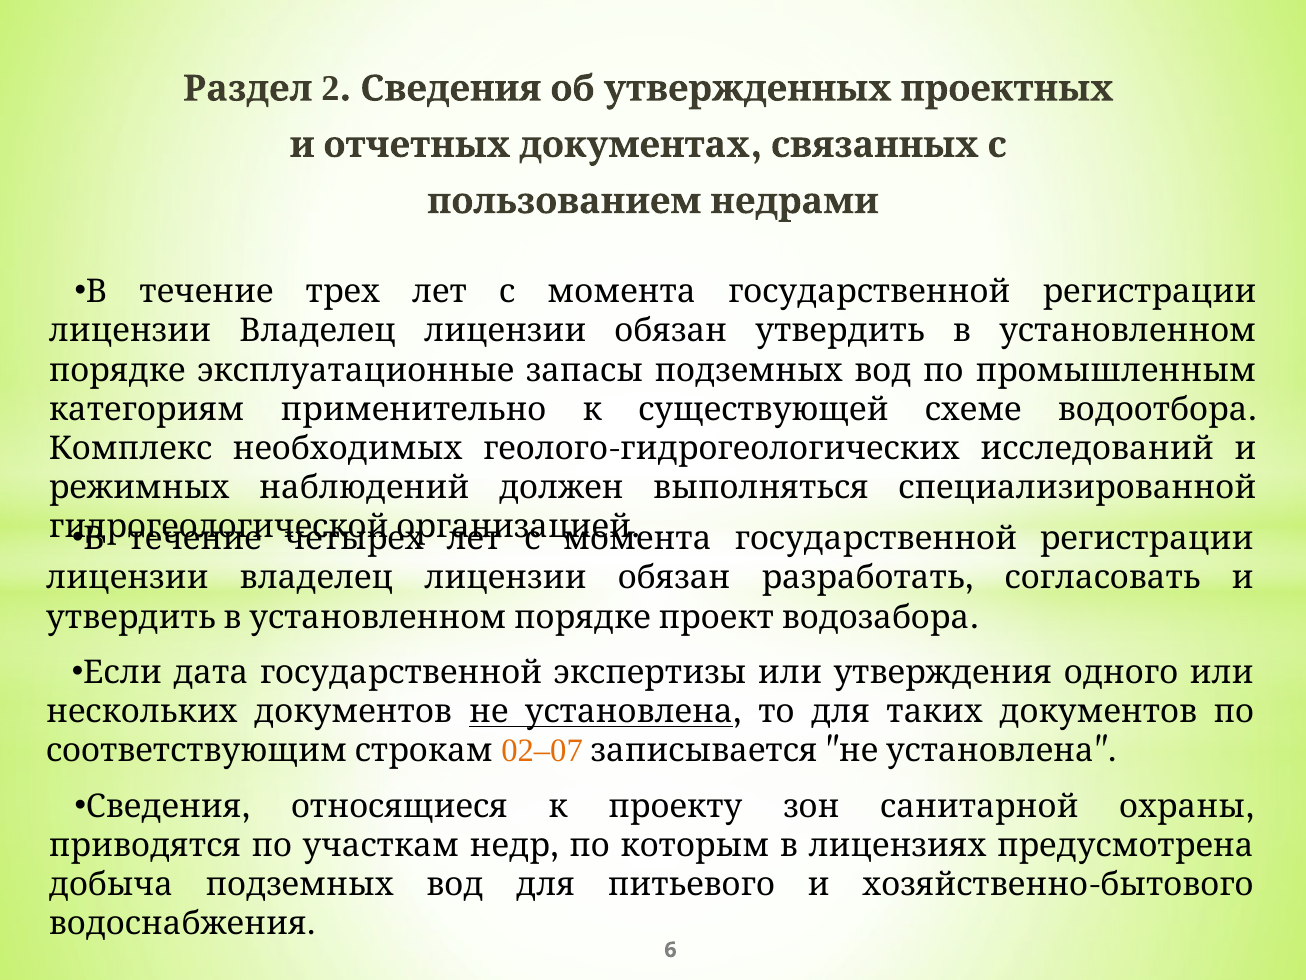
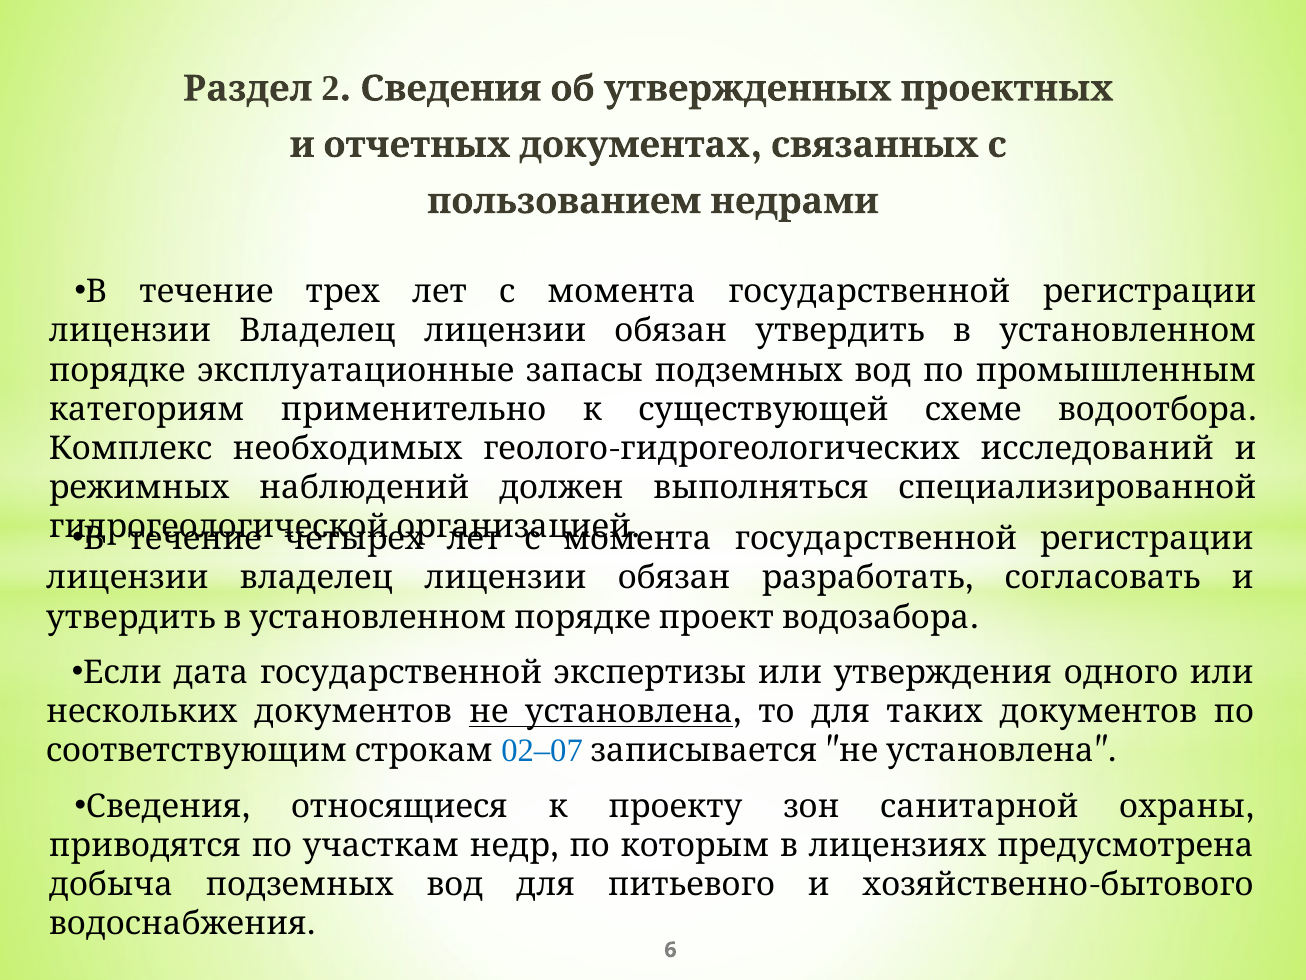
02–07 colour: orange -> blue
